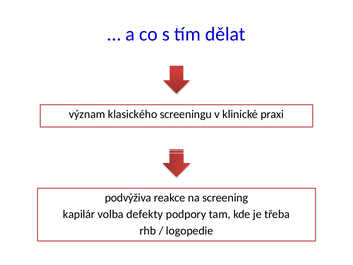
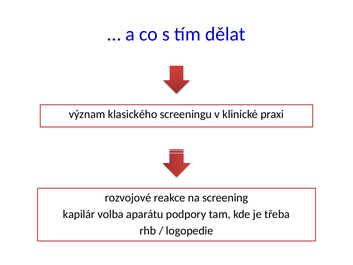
podvýživa: podvýživa -> rozvojové
defekty: defekty -> aparátu
